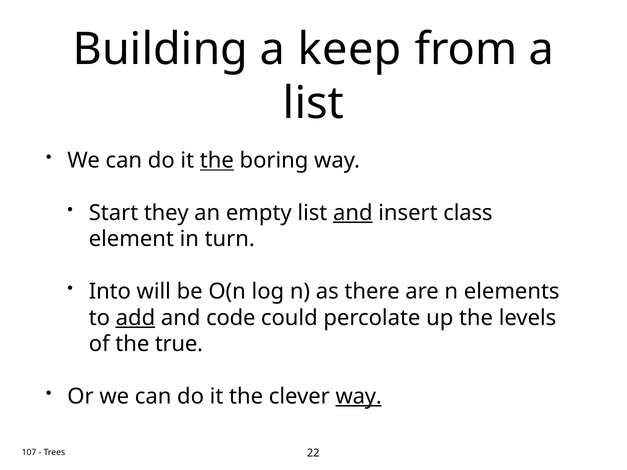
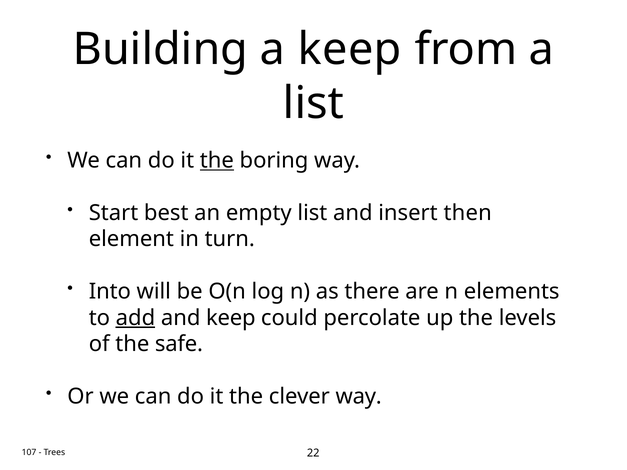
they: they -> best
and at (353, 213) underline: present -> none
class: class -> then
and code: code -> keep
true: true -> safe
way at (359, 397) underline: present -> none
